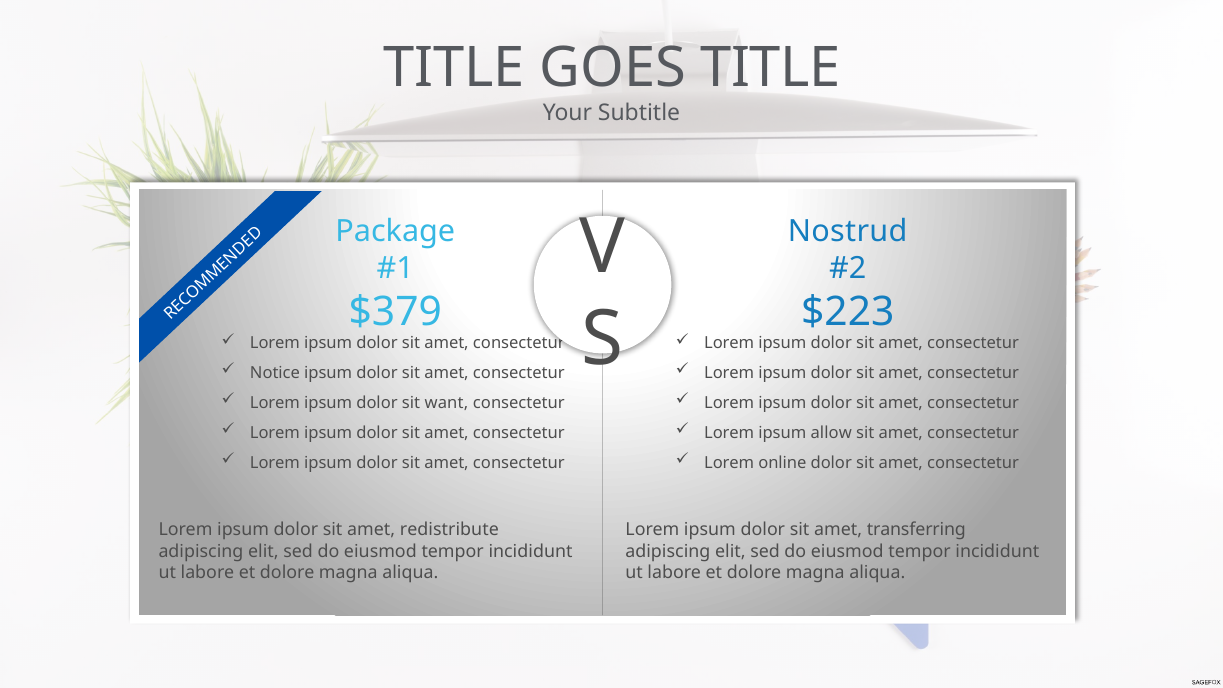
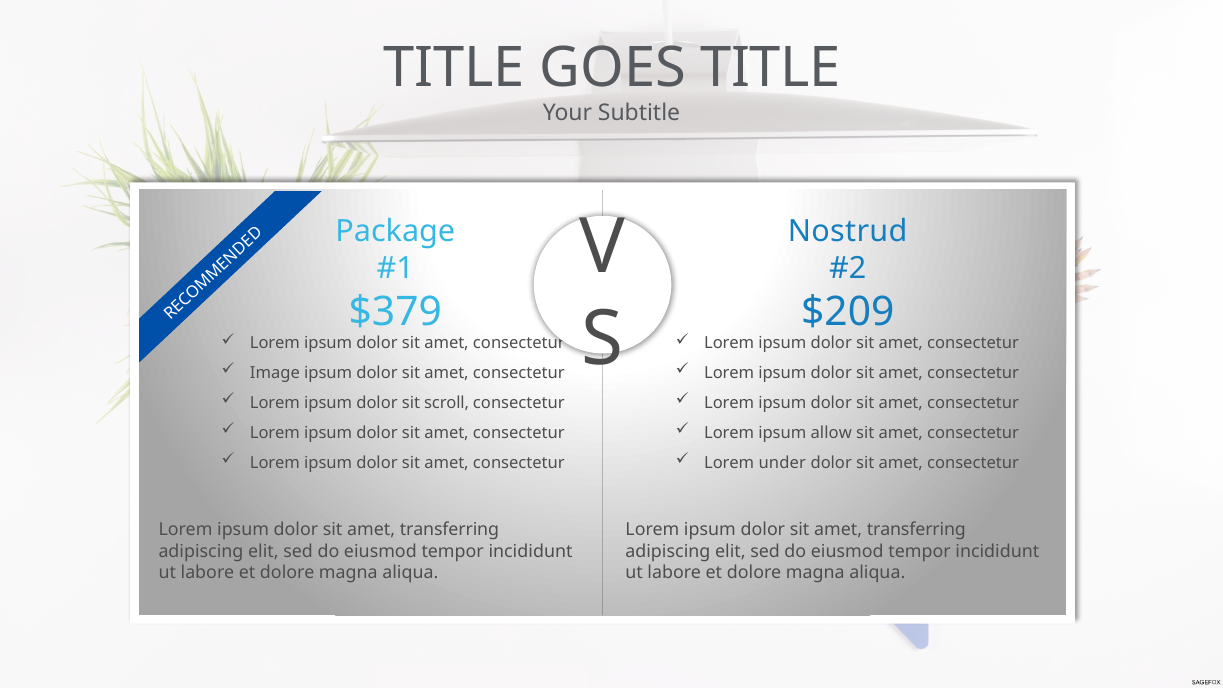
$223: $223 -> $209
Notice: Notice -> Image
want: want -> scroll
online: online -> under
redistribute at (449, 530): redistribute -> transferring
